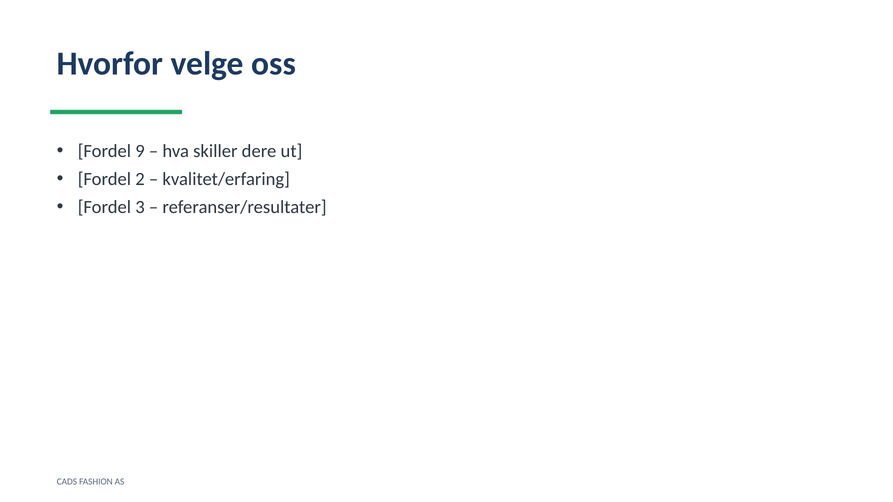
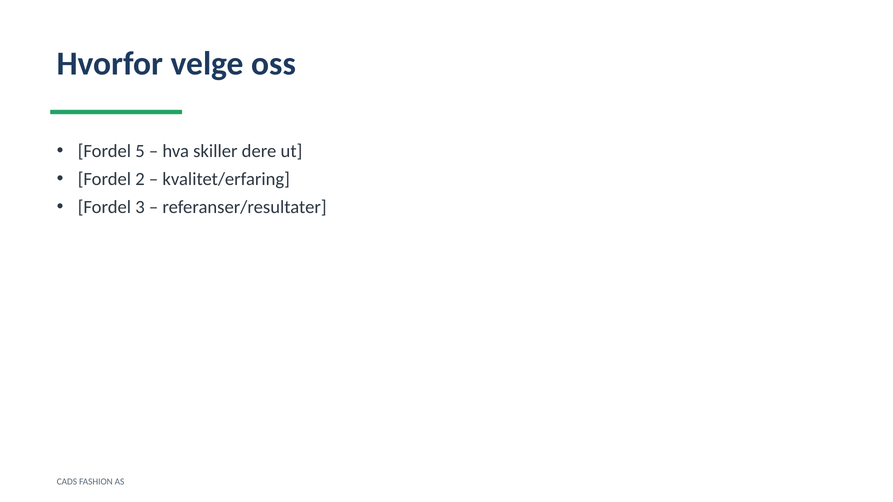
9: 9 -> 5
